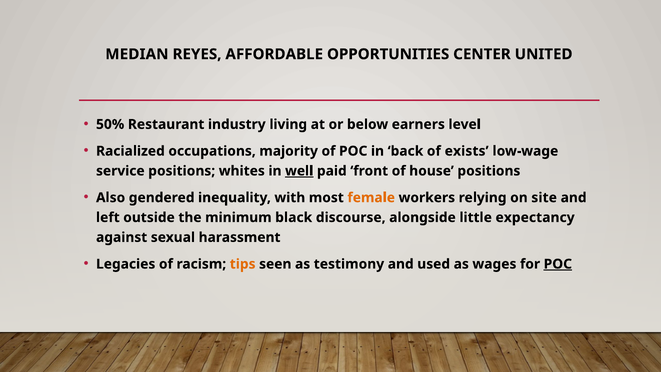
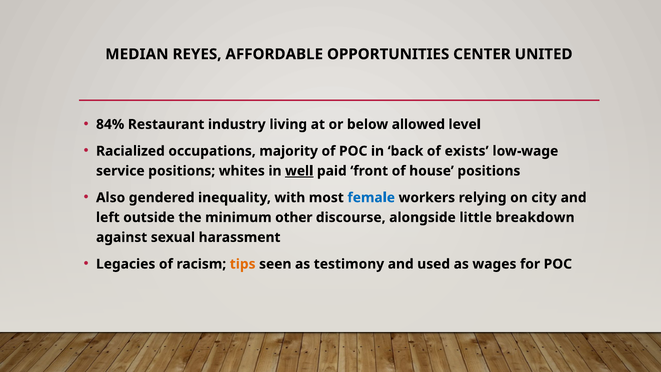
50%: 50% -> 84%
earners: earners -> allowed
female colour: orange -> blue
site: site -> city
black: black -> other
expectancy: expectancy -> breakdown
POC at (558, 264) underline: present -> none
